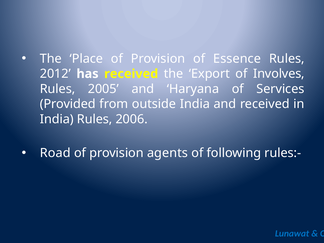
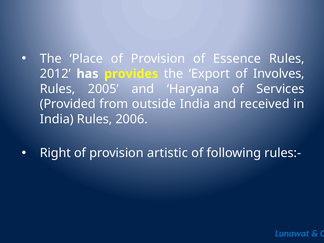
has received: received -> provides
Road: Road -> Right
agents: agents -> artistic
